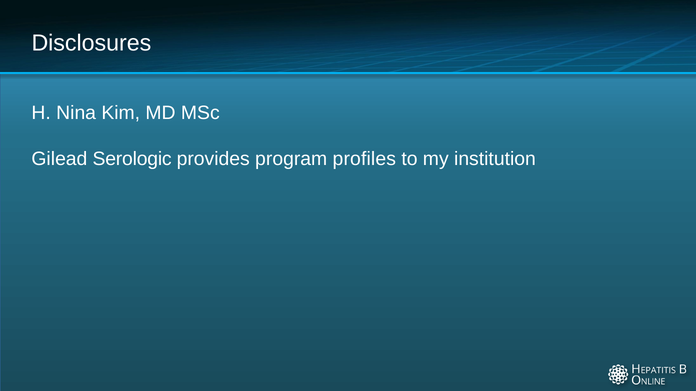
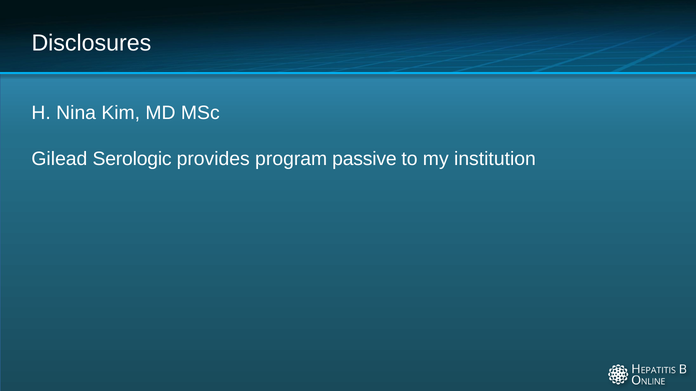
profiles: profiles -> passive
